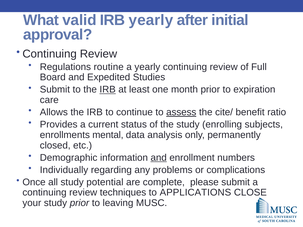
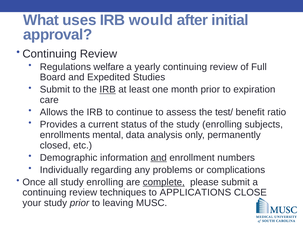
valid: valid -> uses
IRB yearly: yearly -> would
routine: routine -> welfare
assess underline: present -> none
cite/: cite/ -> test/
all study potential: potential -> enrolling
complete underline: none -> present
